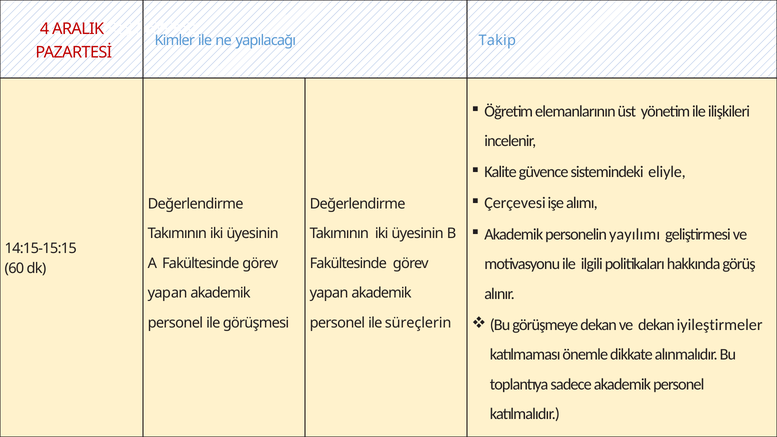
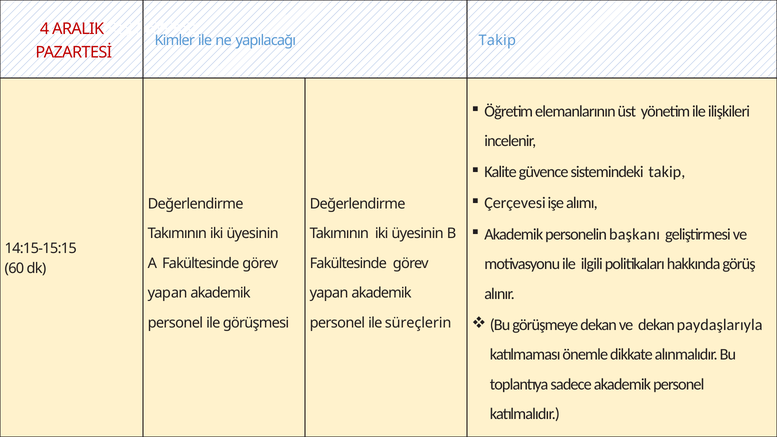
sistemindeki eliyle: eliyle -> takip
yayılımı: yayılımı -> başkanı
iyileştirmeler: iyileştirmeler -> paydaşlarıyla
